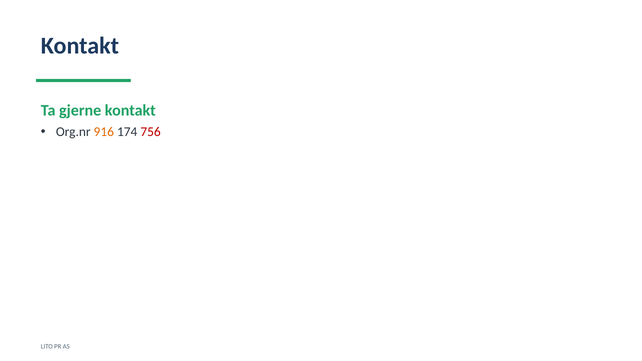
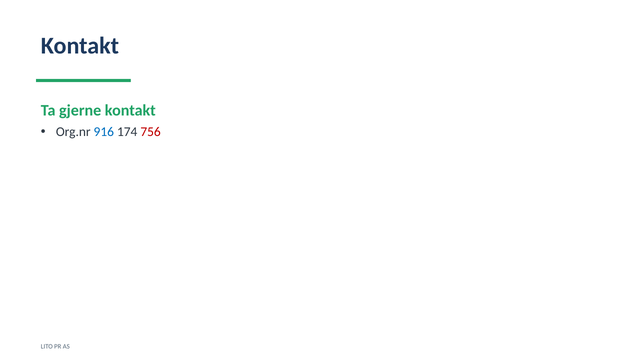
916 colour: orange -> blue
